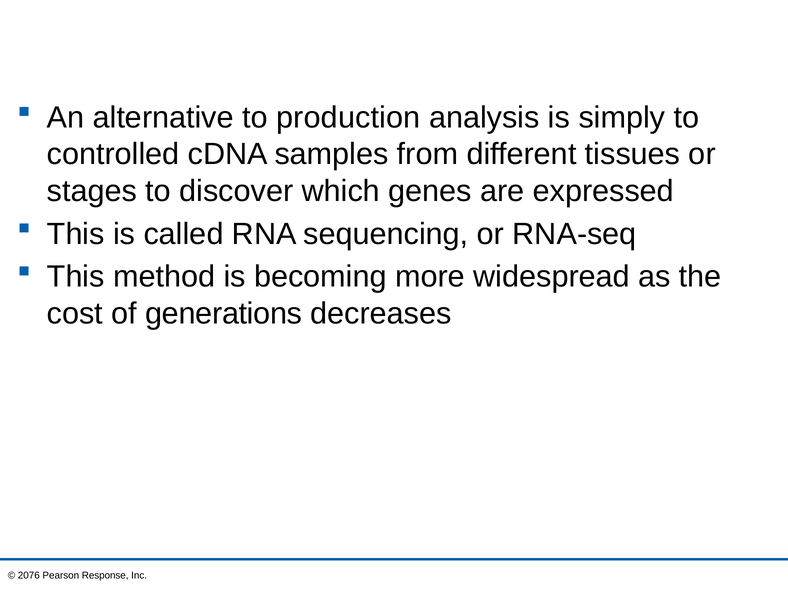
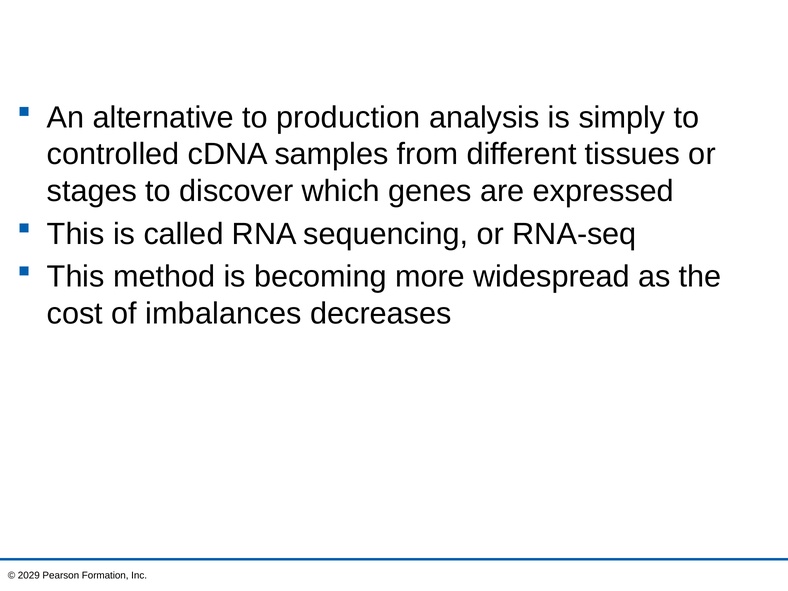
generations: generations -> imbalances
2076: 2076 -> 2029
Response: Response -> Formation
